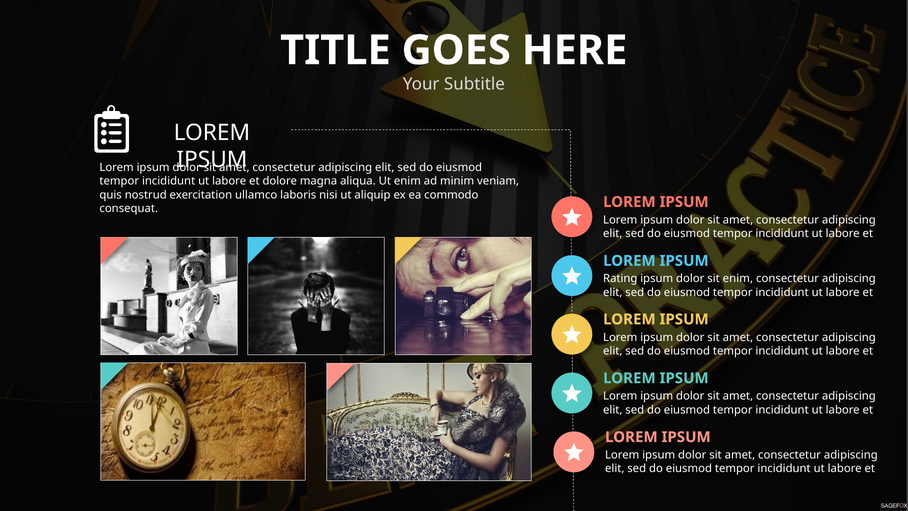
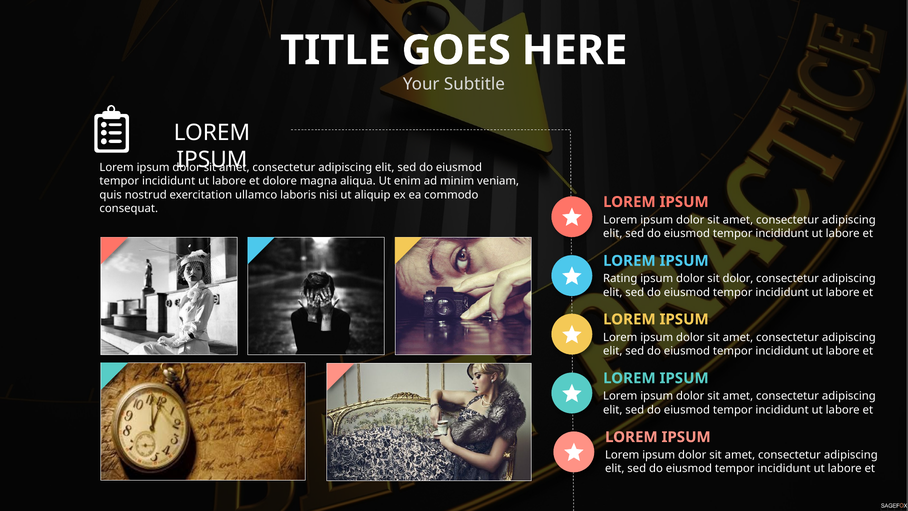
sit enim: enim -> dolor
